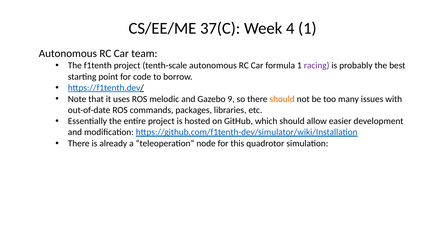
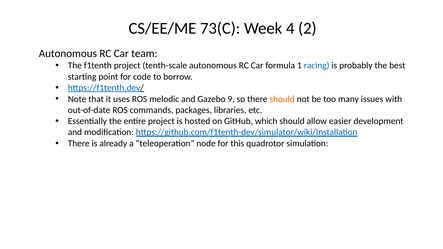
37(C: 37(C -> 73(C
4 1: 1 -> 2
racing colour: purple -> blue
